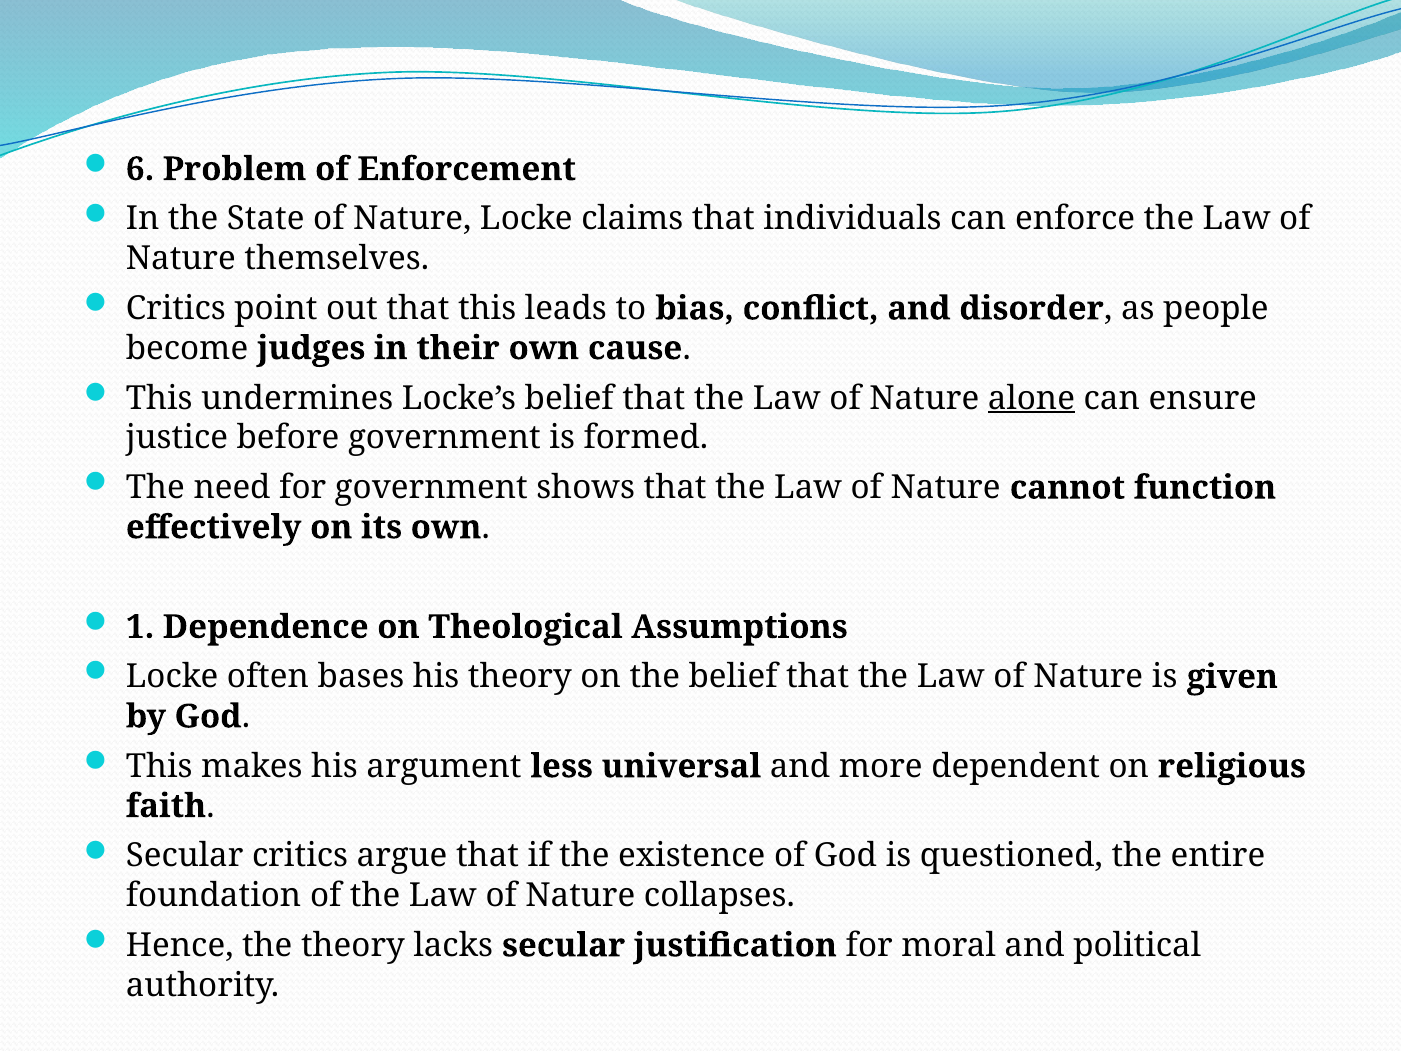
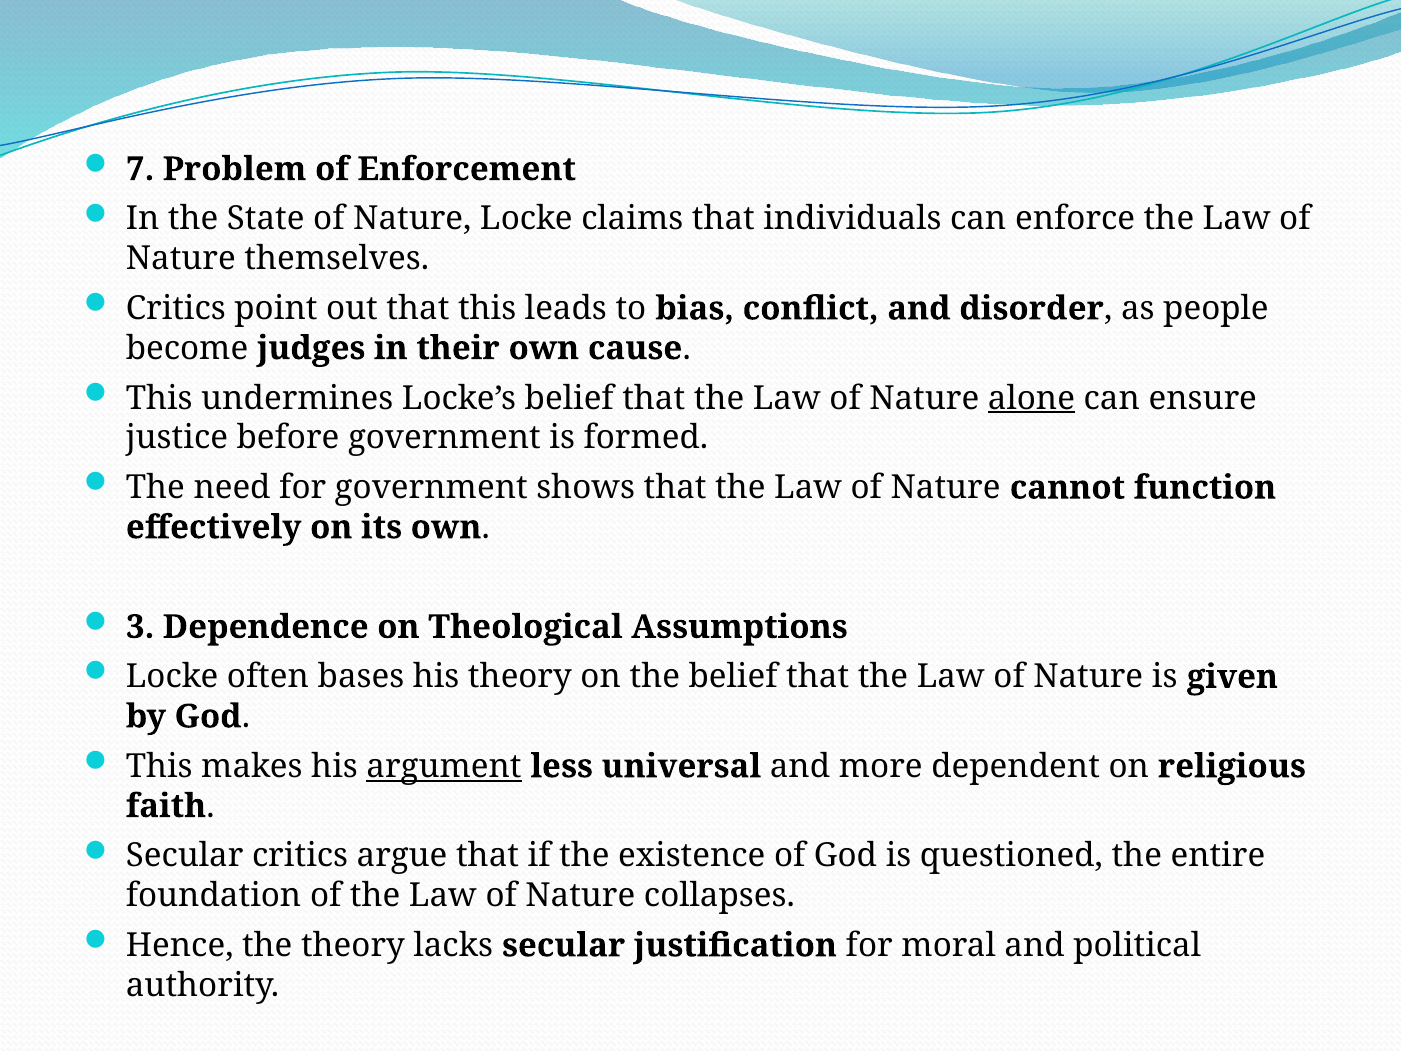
6: 6 -> 7
1: 1 -> 3
argument underline: none -> present
